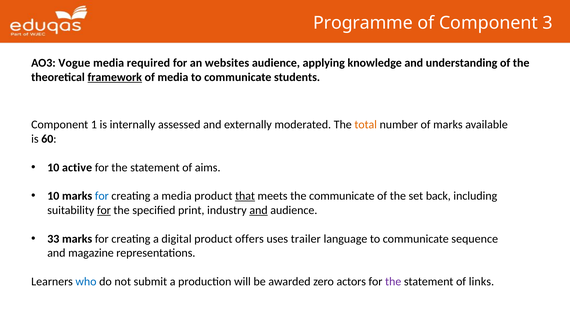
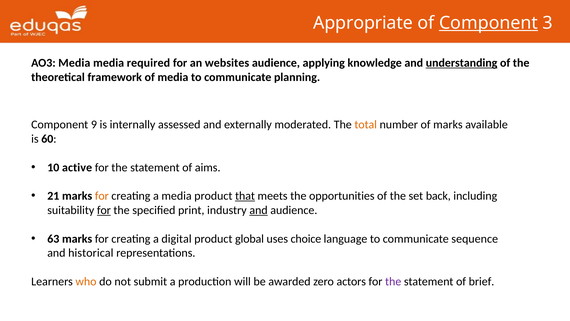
Programme: Programme -> Appropriate
Component at (489, 23) underline: none -> present
AO3 Vogue: Vogue -> Media
understanding underline: none -> present
framework underline: present -> none
students: students -> planning
1: 1 -> 9
10 at (53, 196): 10 -> 21
for at (102, 196) colour: blue -> orange
the communicate: communicate -> opportunities
33: 33 -> 63
offers: offers -> global
trailer: trailer -> choice
magazine: magazine -> historical
who colour: blue -> orange
links: links -> brief
